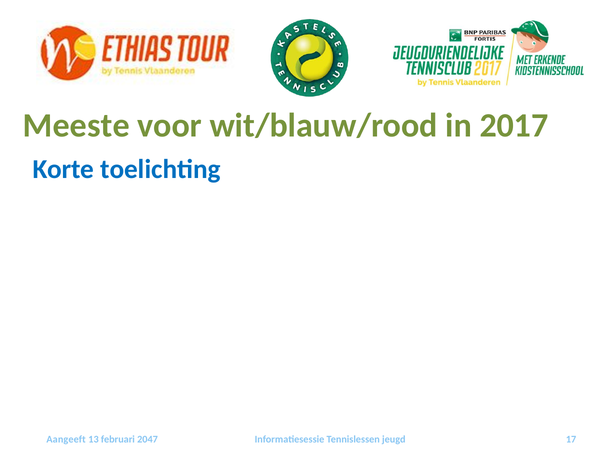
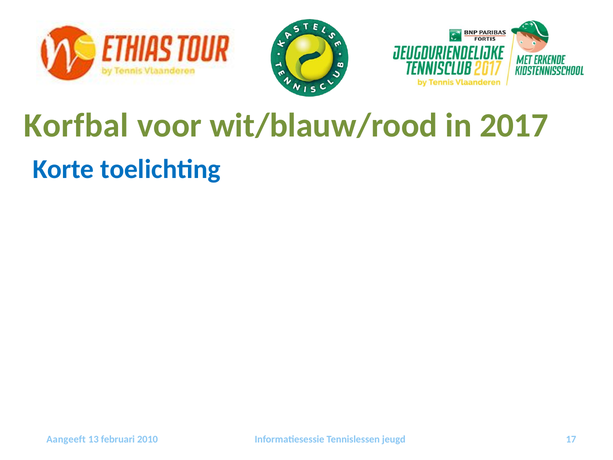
Meeste: Meeste -> Korfbal
2047: 2047 -> 2010
